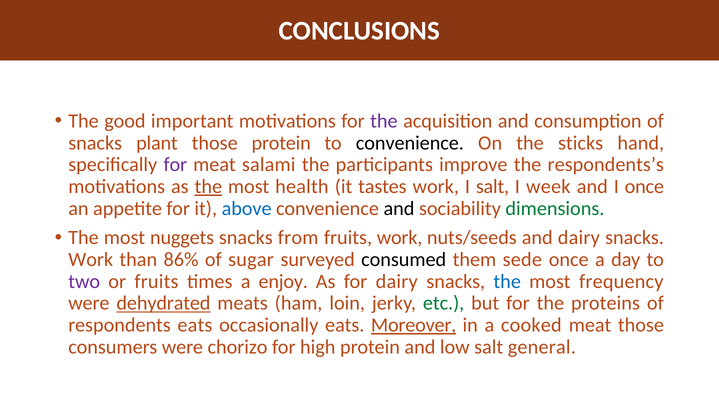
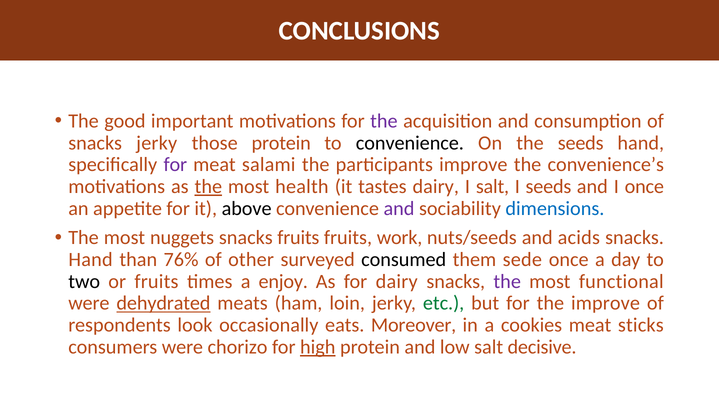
snacks plant: plant -> jerky
the sticks: sticks -> seeds
respondents’s: respondents’s -> convenience’s
tastes work: work -> dairy
I week: week -> seeds
above colour: blue -> black
and at (399, 209) colour: black -> purple
dimensions colour: green -> blue
snacks from: from -> fruits
and dairy: dairy -> acids
Work at (91, 260): Work -> Hand
86%: 86% -> 76%
sugar: sugar -> other
two colour: purple -> black
the at (507, 282) colour: blue -> purple
frequency: frequency -> functional
the proteins: proteins -> improve
respondents eats: eats -> look
Moreover underline: present -> none
cooked: cooked -> cookies
meat those: those -> sticks
high underline: none -> present
general: general -> decisive
